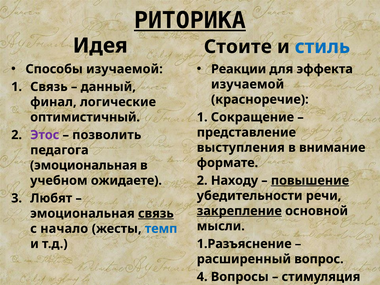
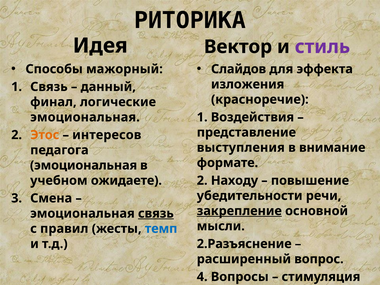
РИТОРИКА underline: present -> none
Стоите: Стоите -> Вектор
стиль colour: blue -> purple
Способы изучаемой: изучаемой -> мажорный
Реакции: Реакции -> Слайдов
изучаемой at (248, 84): изучаемой -> изложения
оптимистичный at (85, 117): оптимистичный -> эмоциональная
Сокращение: Сокращение -> Воздействия
Этос colour: purple -> orange
позволить: позволить -> интересов
повышение underline: present -> none
Любят: Любят -> Смена
начало: начало -> правил
1.Разъяснение: 1.Разъяснение -> 2.Разъяснение
